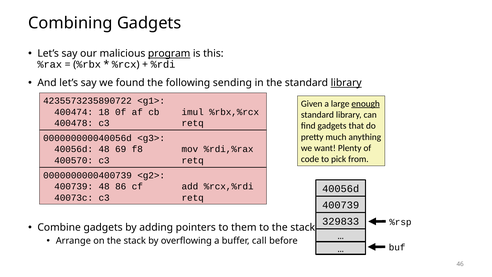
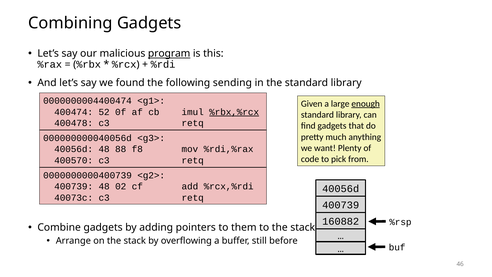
library at (346, 83) underline: present -> none
4235573235890722: 4235573235890722 -> 0000000004400474
18: 18 -> 52
%rbx,%rcx underline: none -> present
69: 69 -> 88
86: 86 -> 02
329833: 329833 -> 160882
call: call -> still
